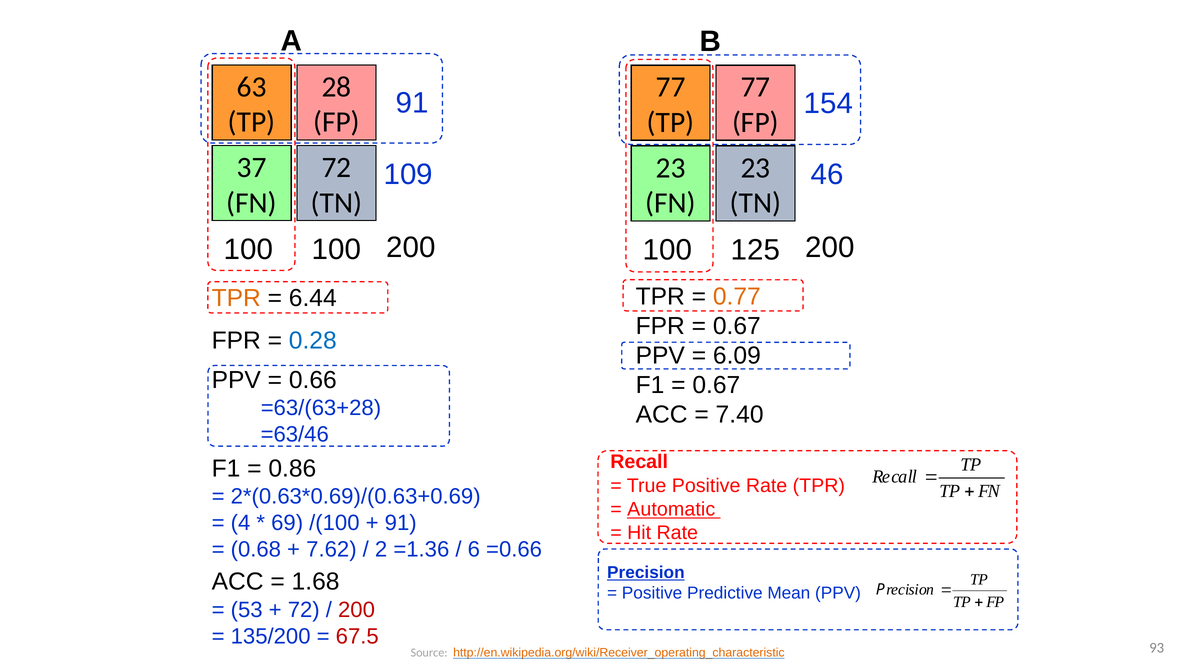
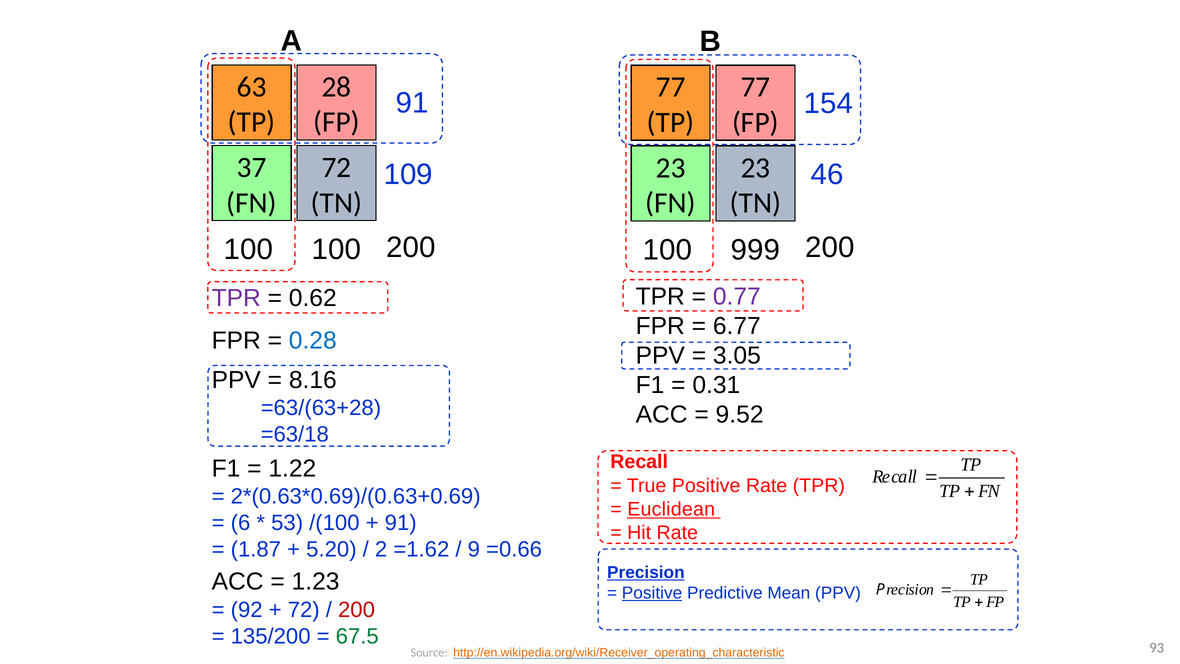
125: 125 -> 999
0.77 colour: orange -> purple
TPR at (236, 298) colour: orange -> purple
6.44: 6.44 -> 0.62
0.67 at (737, 326): 0.67 -> 6.77
6.09: 6.09 -> 3.05
0.66: 0.66 -> 8.16
0.67 at (716, 385): 0.67 -> 0.31
7.40: 7.40 -> 9.52
=63/46: =63/46 -> =63/18
0.86: 0.86 -> 1.22
Automatic: Automatic -> Euclidean
4: 4 -> 6
69: 69 -> 53
0.68: 0.68 -> 1.87
7.62: 7.62 -> 5.20
=1.36: =1.36 -> =1.62
6: 6 -> 9
1.68: 1.68 -> 1.23
Positive at (652, 593) underline: none -> present
53: 53 -> 92
67.5 colour: red -> green
